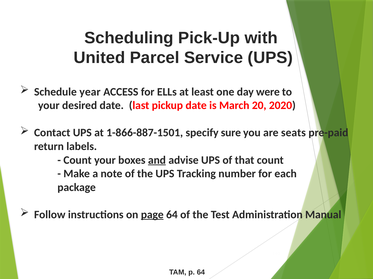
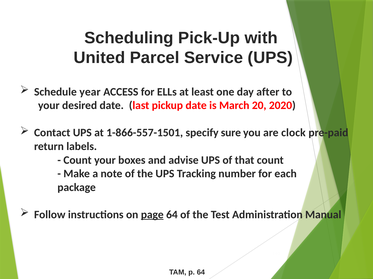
were: were -> after
1-866-887-1501: 1-866-887-1501 -> 1-866-557-1501
seats: seats -> clock
and underline: present -> none
